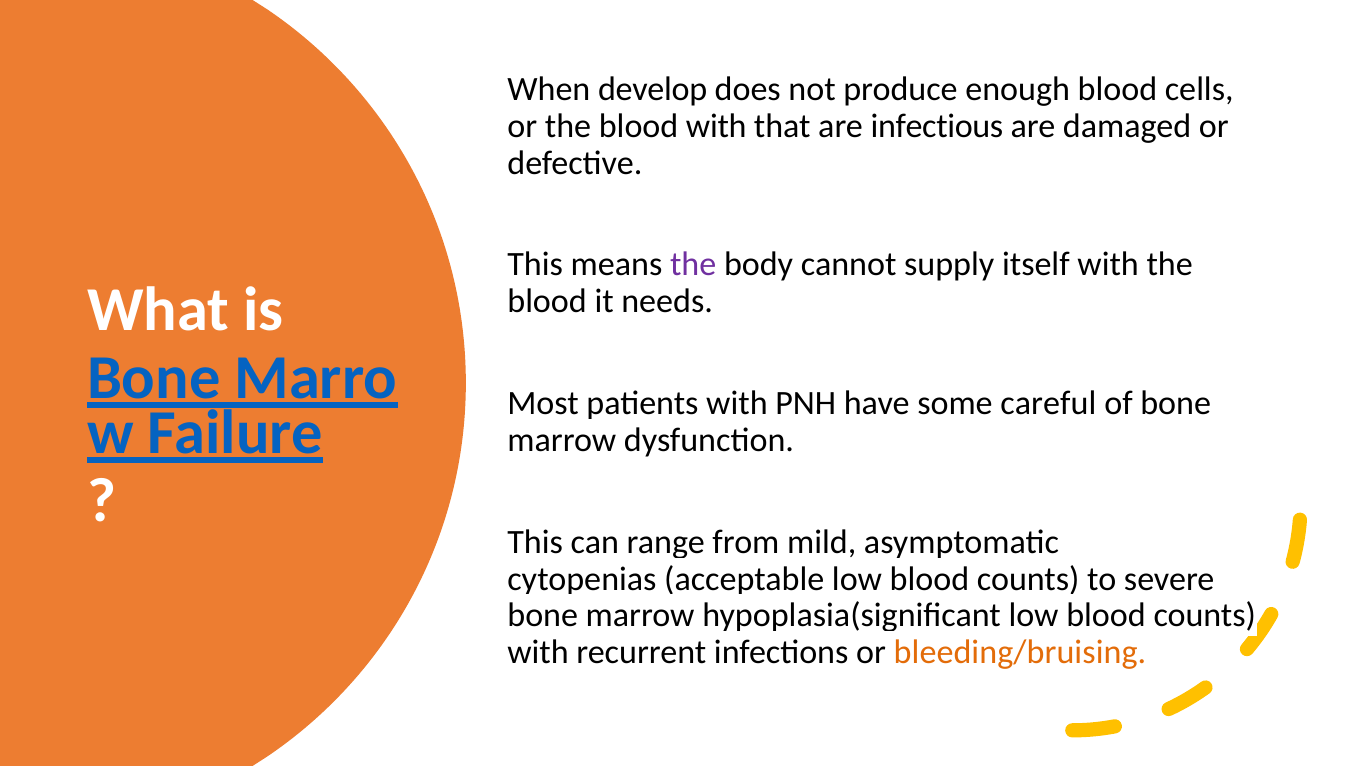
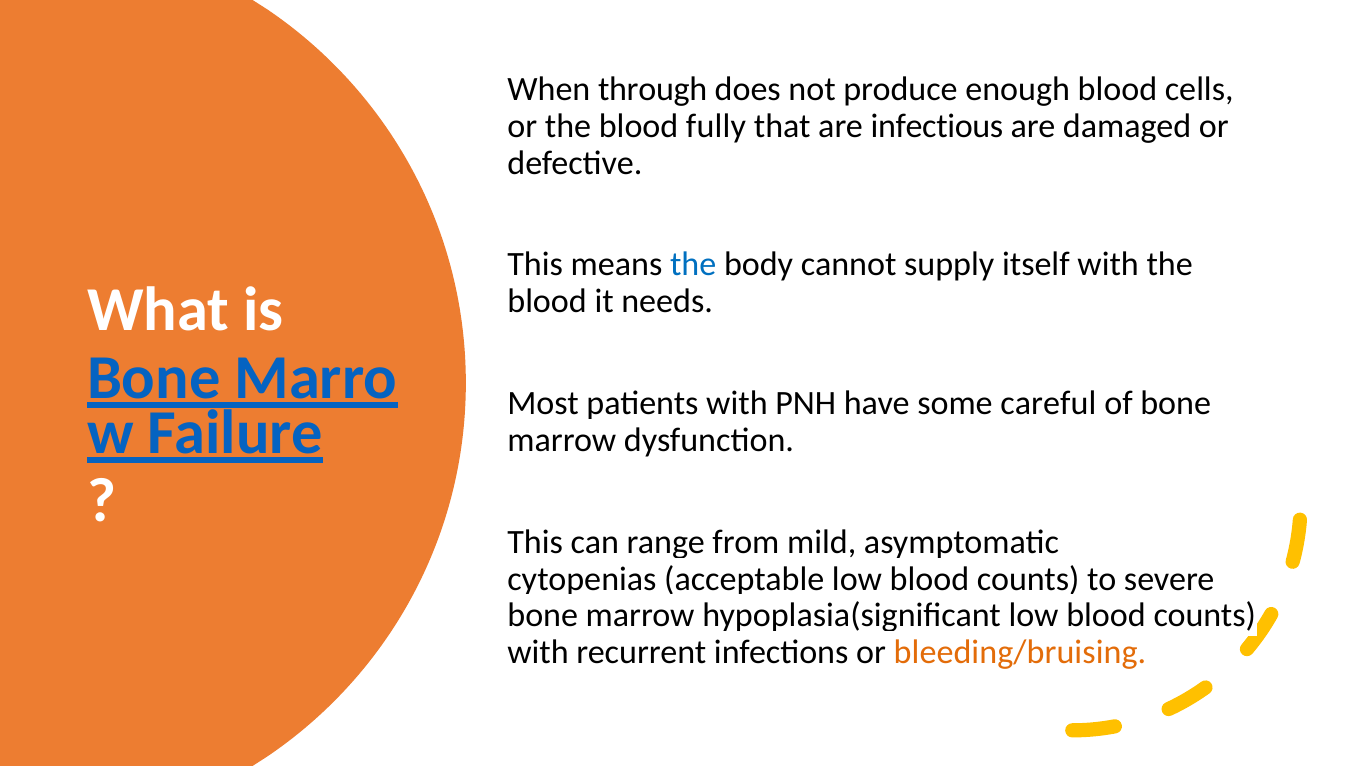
develop: develop -> through
blood with: with -> fully
the at (693, 265) colour: purple -> blue
